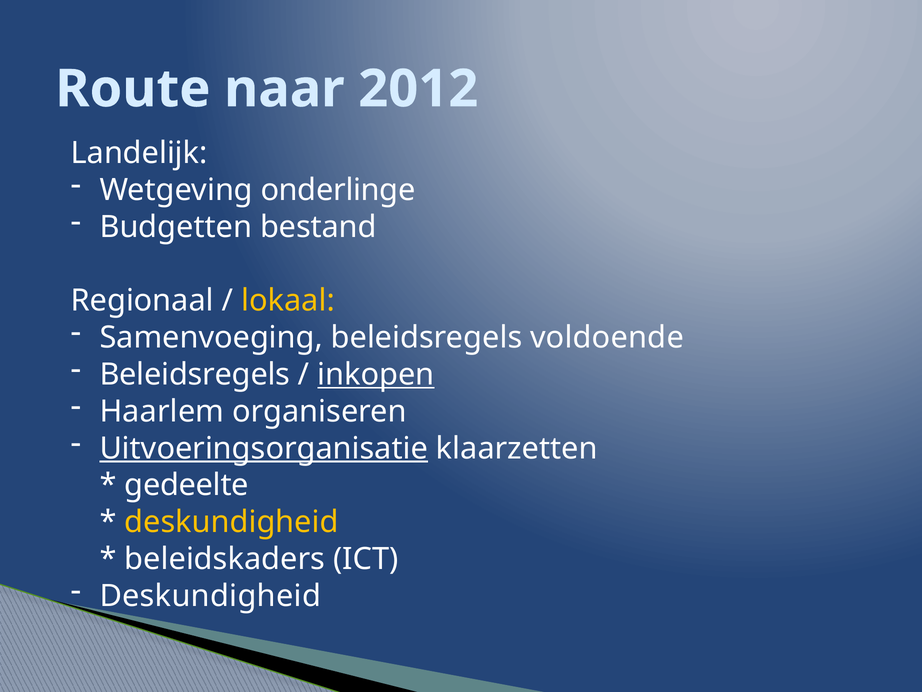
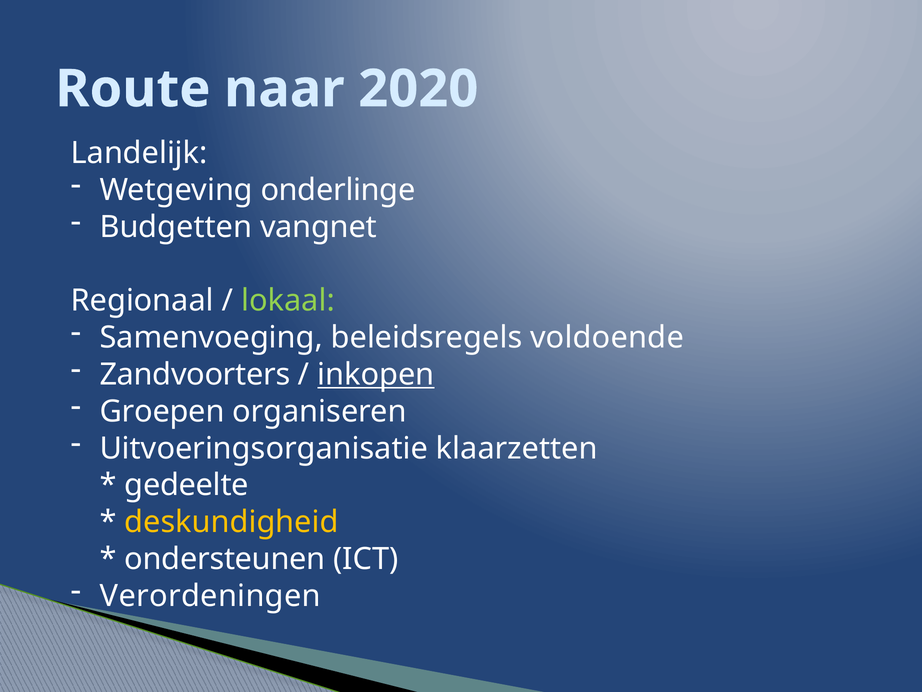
2012: 2012 -> 2020
bestand: bestand -> vangnet
lokaal colour: yellow -> light green
Beleidsregels at (195, 374): Beleidsregels -> Zandvoorters
Haarlem: Haarlem -> Groepen
Uitvoeringsorganisatie underline: present -> none
beleidskaders: beleidskaders -> ondersteunen
Deskundigheid at (210, 596): Deskundigheid -> Verordeningen
